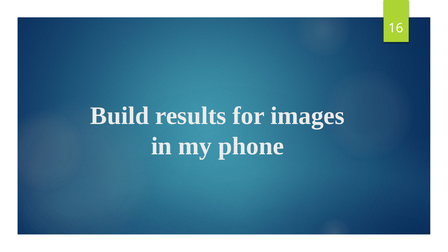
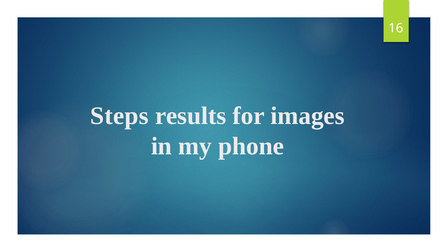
Build: Build -> Steps
